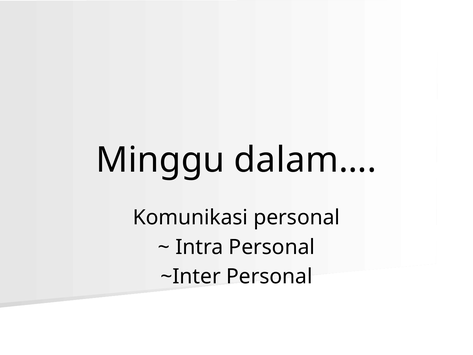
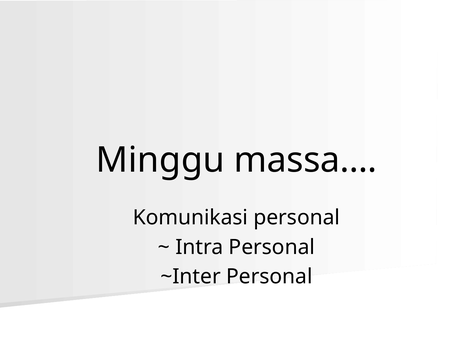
dalam…: dalam… -> massa…
